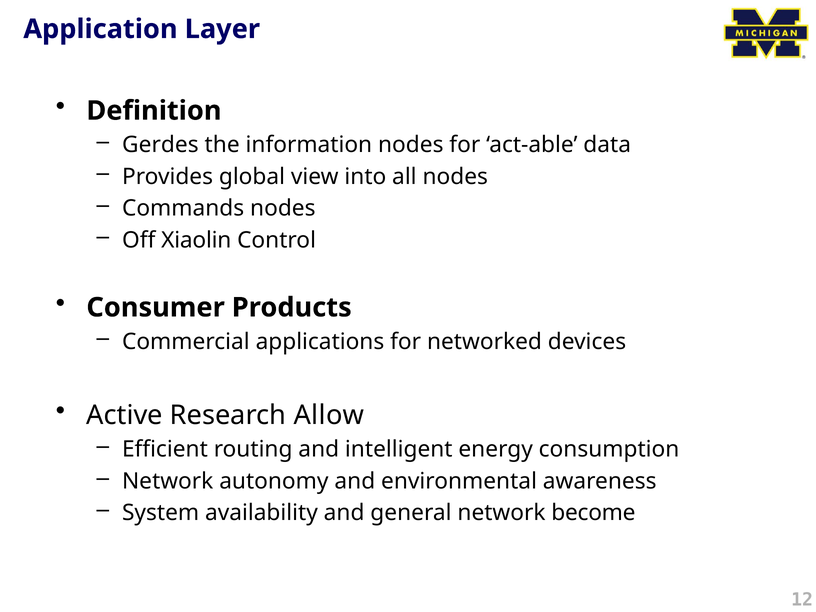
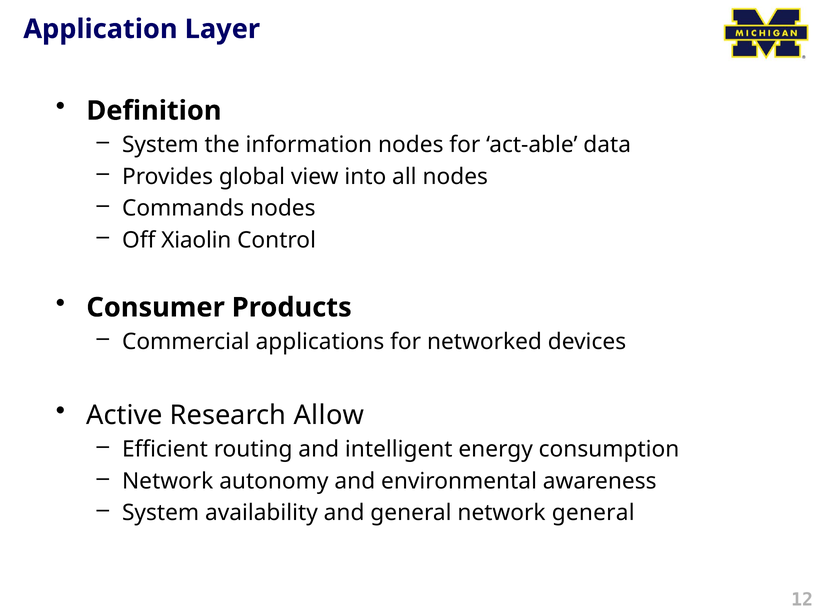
Gerdes at (160, 145): Gerdes -> System
network become: become -> general
